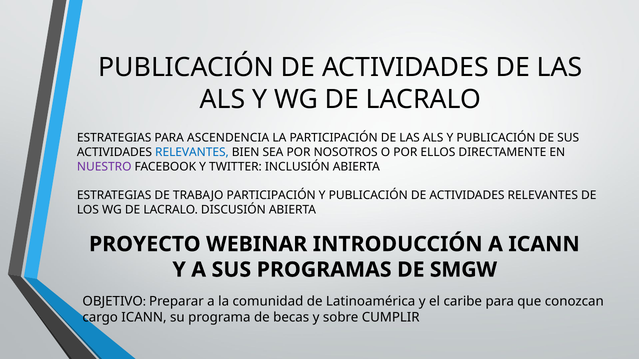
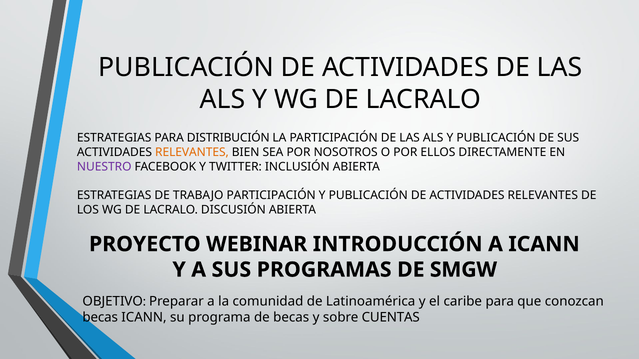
ASCENDENCIA: ASCENDENCIA -> DISTRIBUCIÓN
RELEVANTES at (192, 153) colour: blue -> orange
cargo at (100, 318): cargo -> becas
CUMPLIR: CUMPLIR -> CUENTAS
